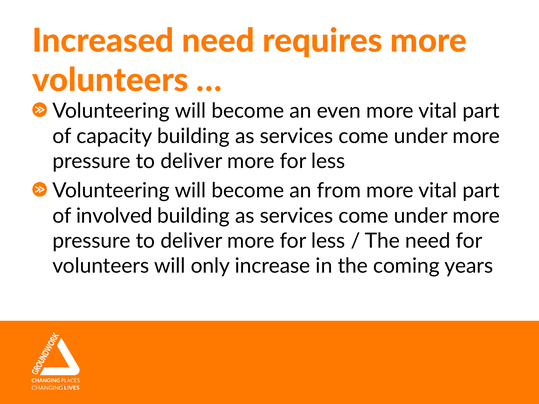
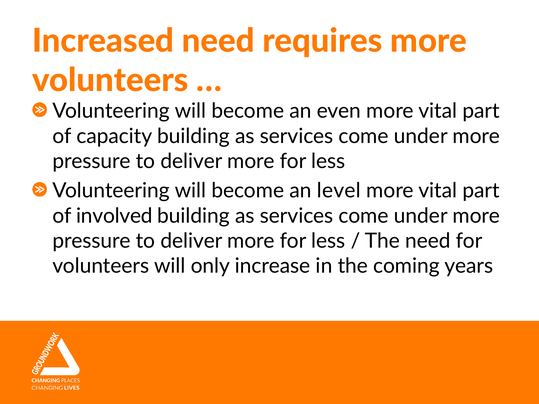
from: from -> level
